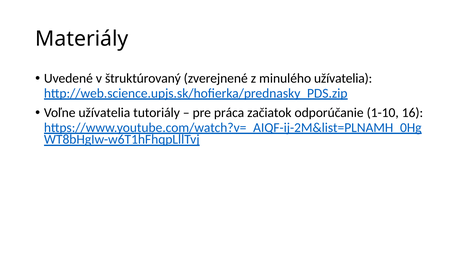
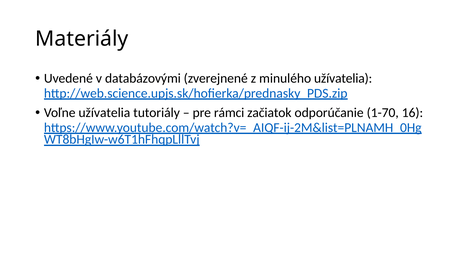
štruktúrovaný: štruktúrovaný -> databázovými
práca: práca -> rámci
1-10: 1-10 -> 1-70
